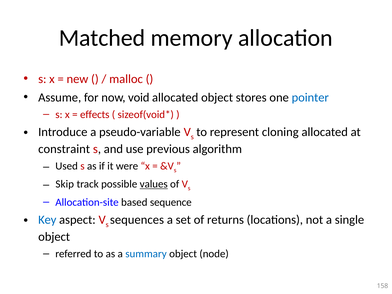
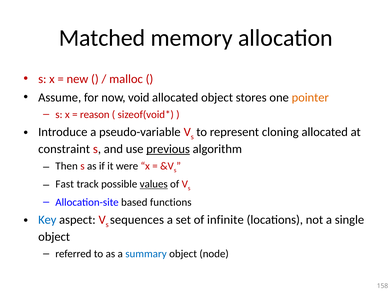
pointer colour: blue -> orange
effects: effects -> reason
previous underline: none -> present
Used: Used -> Then
Skip: Skip -> Fast
sequence: sequence -> functions
returns: returns -> infinite
